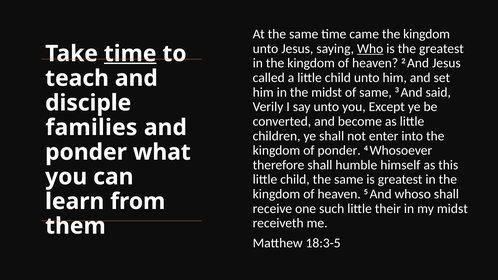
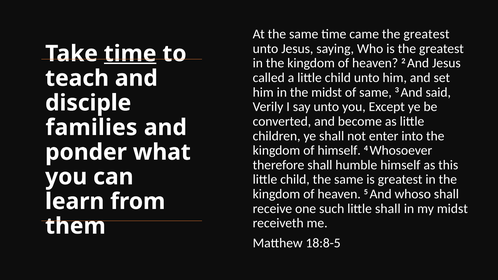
came the kingdom: kingdom -> greatest
Who underline: present -> none
of ponder: ponder -> himself
little their: their -> shall
18:3-5: 18:3-5 -> 18:8-5
